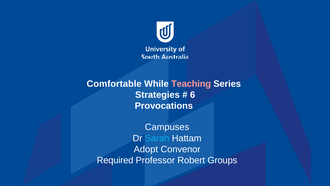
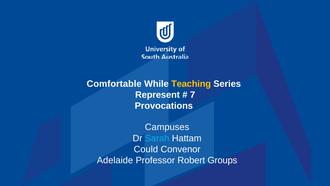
Teaching colour: pink -> yellow
Strategies: Strategies -> Represent
6: 6 -> 7
Adopt: Adopt -> Could
Required: Required -> Adelaide
